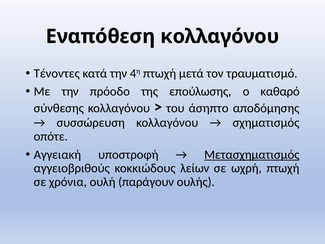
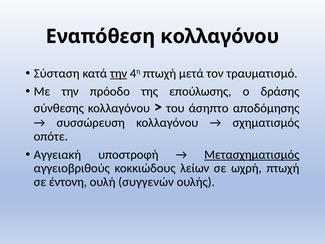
Τένοντες: Τένοντες -> Σύσταση
την at (119, 73) underline: none -> present
καθαρό: καθαρό -> δράσης
χρόνια: χρόνια -> έντονη
παράγουν: παράγουν -> συγγενών
